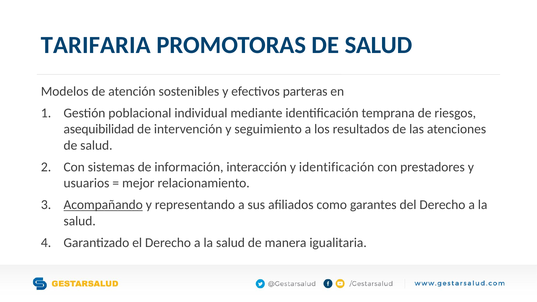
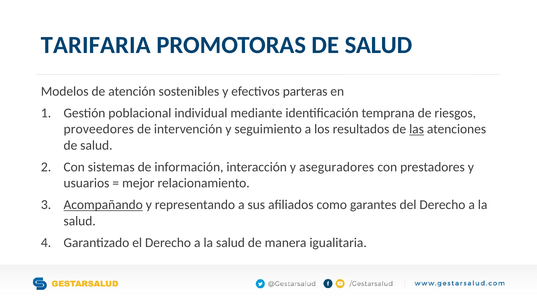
asequibilidad: asequibilidad -> proveedores
las underline: none -> present
y identificación: identificación -> aseguradores
